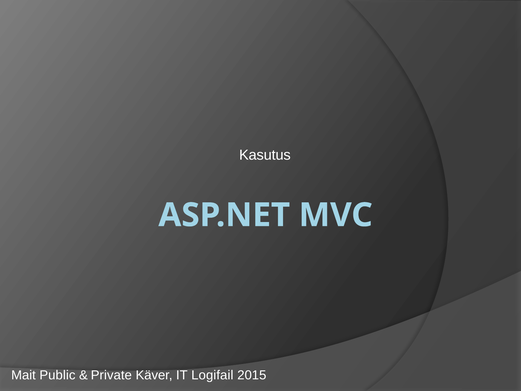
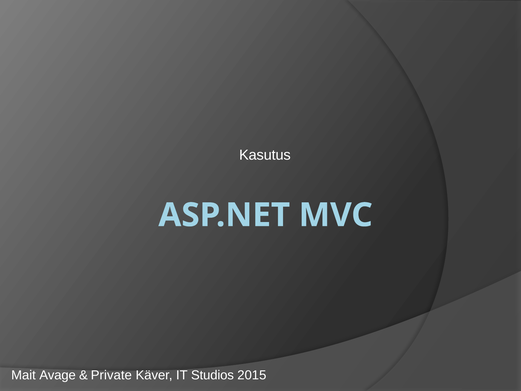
Public: Public -> Avage
Logifail: Logifail -> Studios
